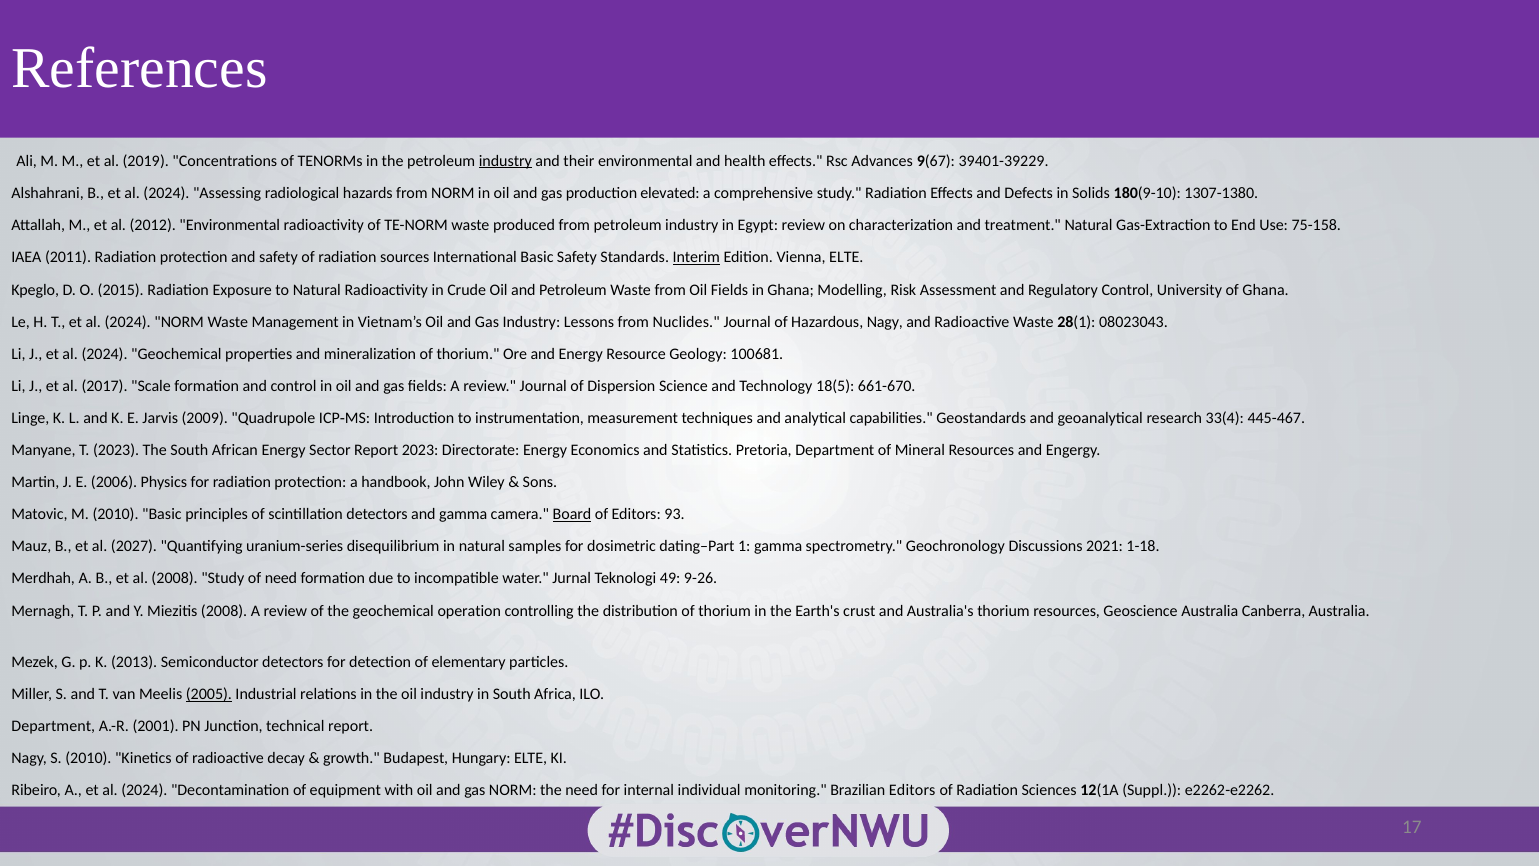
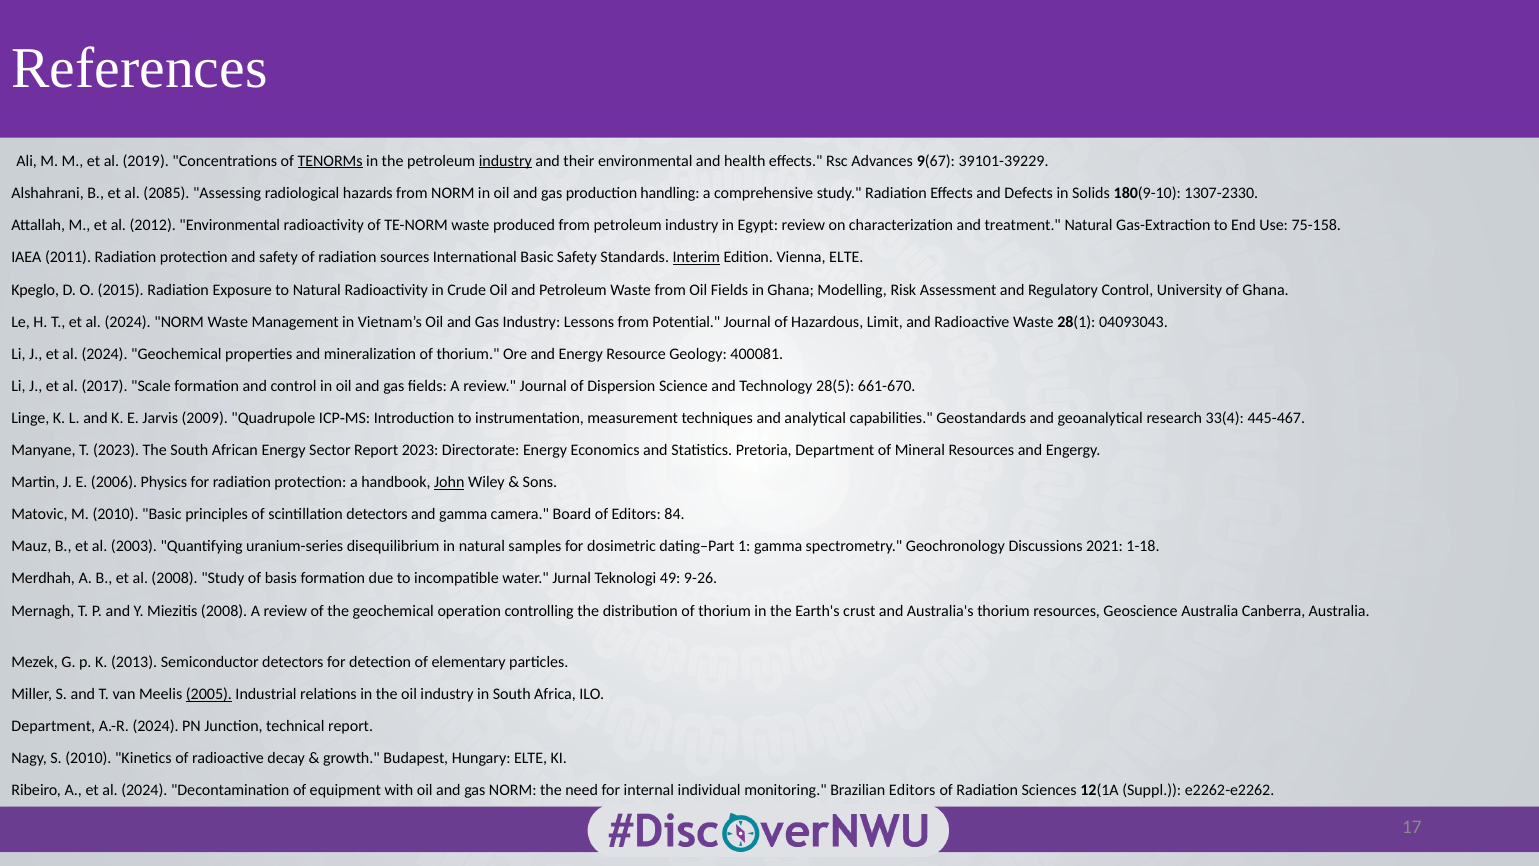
TENORMs underline: none -> present
39401-39229: 39401-39229 -> 39101-39229
B et al 2024: 2024 -> 2085
elevated: elevated -> handling
1307-1380: 1307-1380 -> 1307-2330
Nuclides: Nuclides -> Potential
Hazardous Nagy: Nagy -> Limit
08023043: 08023043 -> 04093043
100681: 100681 -> 400081
18(5: 18(5 -> 28(5
John underline: none -> present
Board underline: present -> none
93: 93 -> 84
2027: 2027 -> 2003
of need: need -> basis
A.-R 2001: 2001 -> 2024
